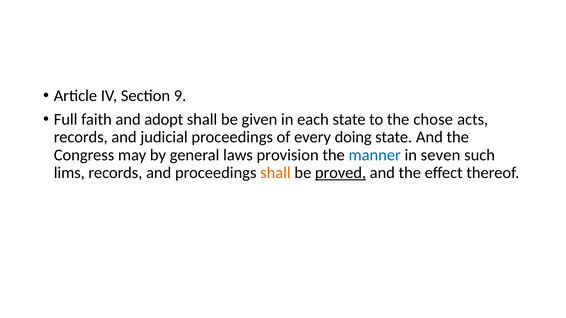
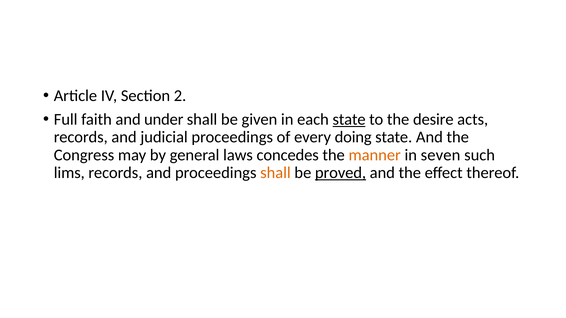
9: 9 -> 2
adopt: adopt -> under
state at (349, 119) underline: none -> present
chose: chose -> desire
provision: provision -> concedes
manner colour: blue -> orange
